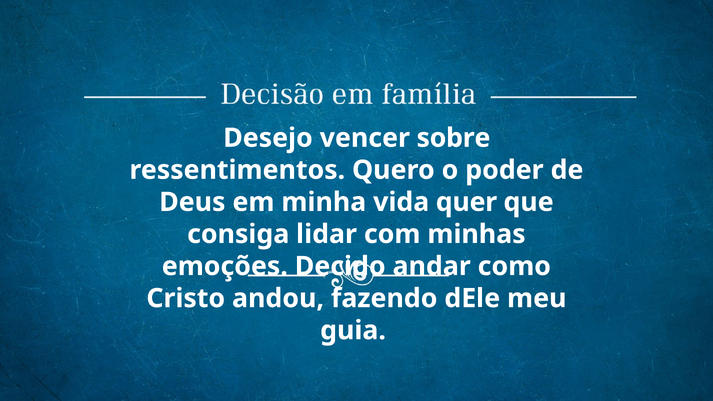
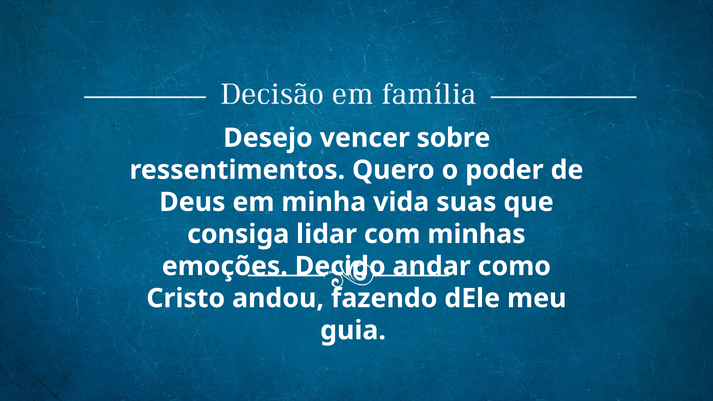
quer: quer -> suas
